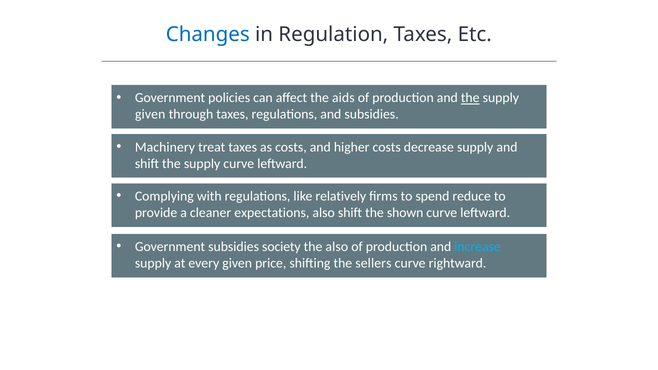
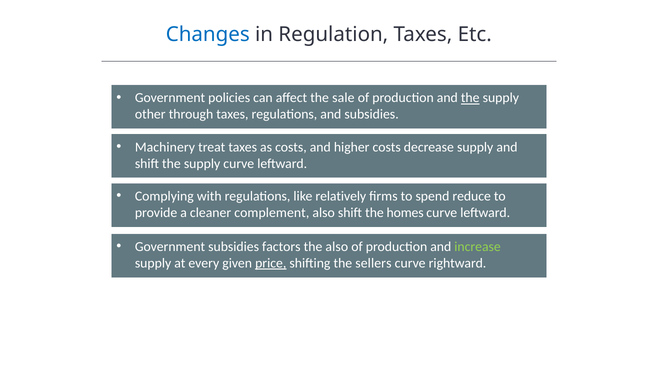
aids: aids -> sale
given at (150, 114): given -> other
expectations: expectations -> complement
shown: shown -> homes
society: society -> factors
increase colour: light blue -> light green
price underline: none -> present
